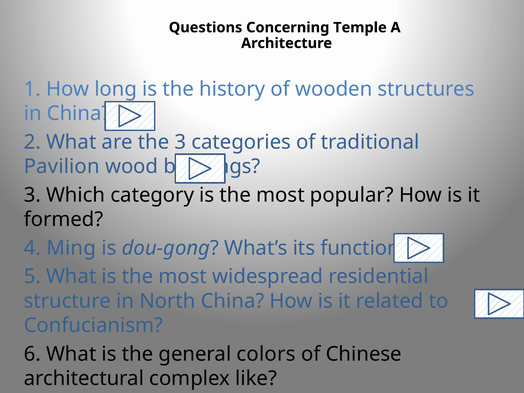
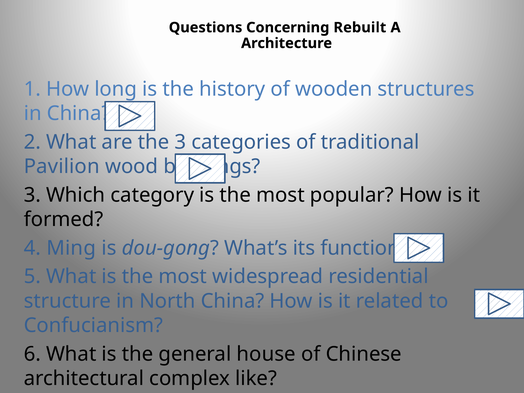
Temple: Temple -> Rebuilt
colors: colors -> house
